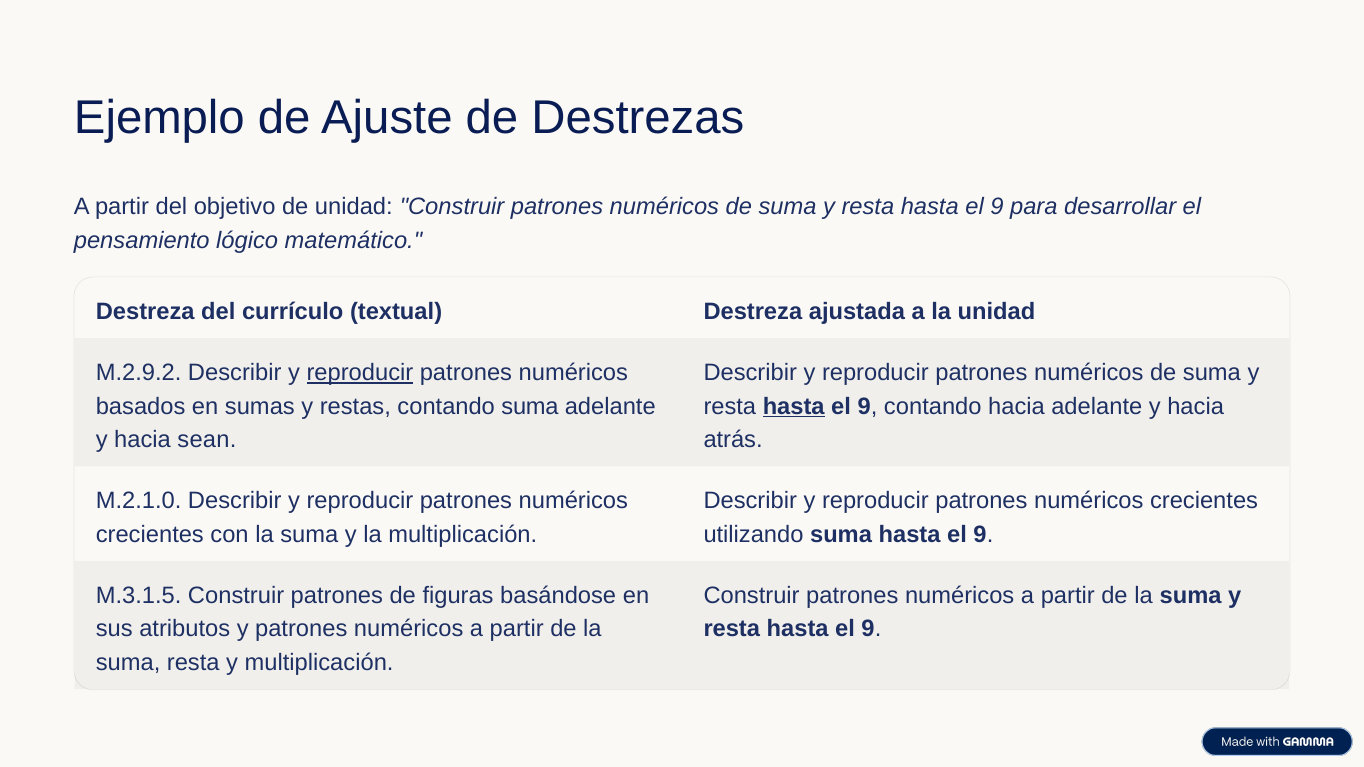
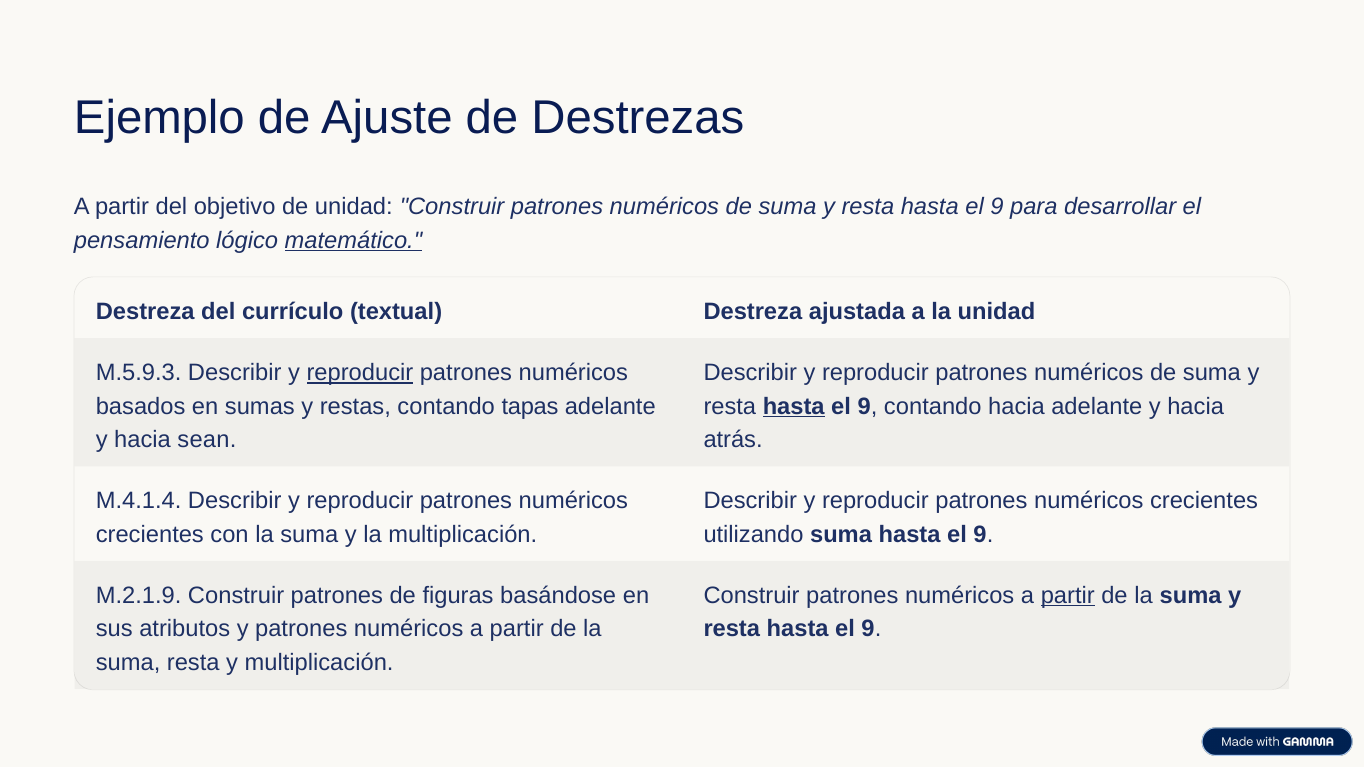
matemático underline: none -> present
M.2.9.2: M.2.9.2 -> M.5.9.3
contando suma: suma -> tapas
M.2.1.0: M.2.1.0 -> M.4.1.4
M.3.1.5: M.3.1.5 -> M.2.1.9
partir at (1068, 596) underline: none -> present
